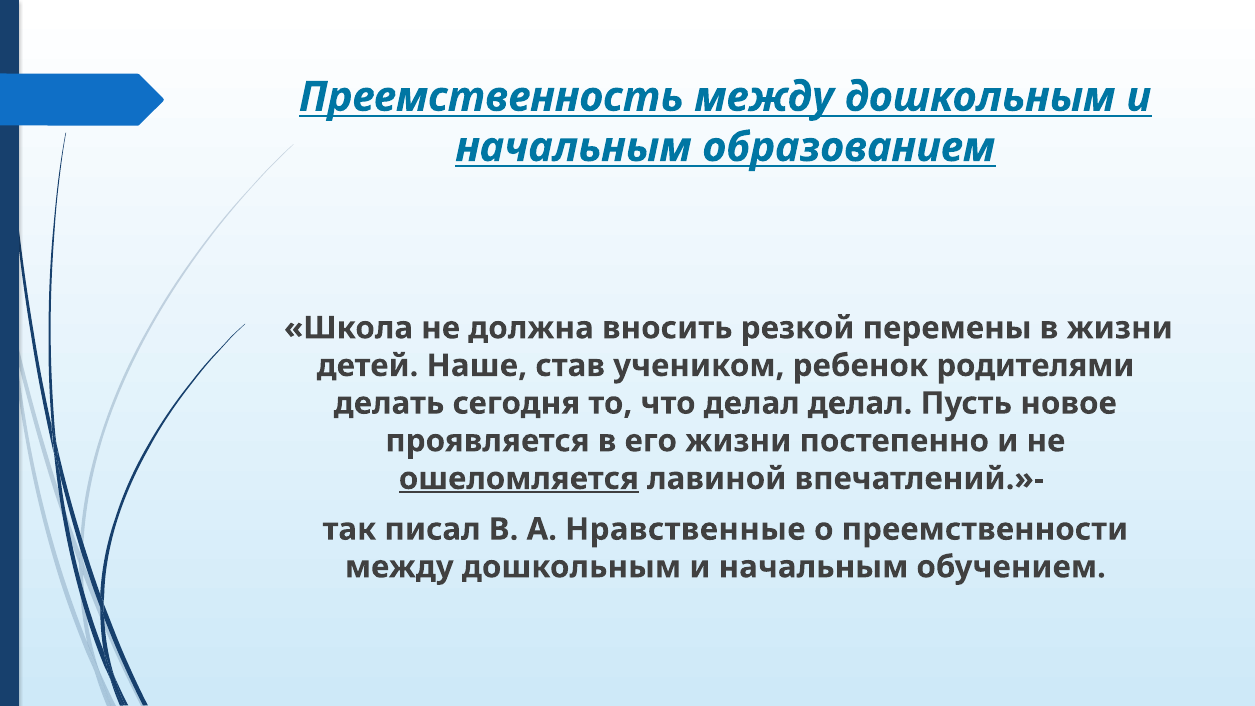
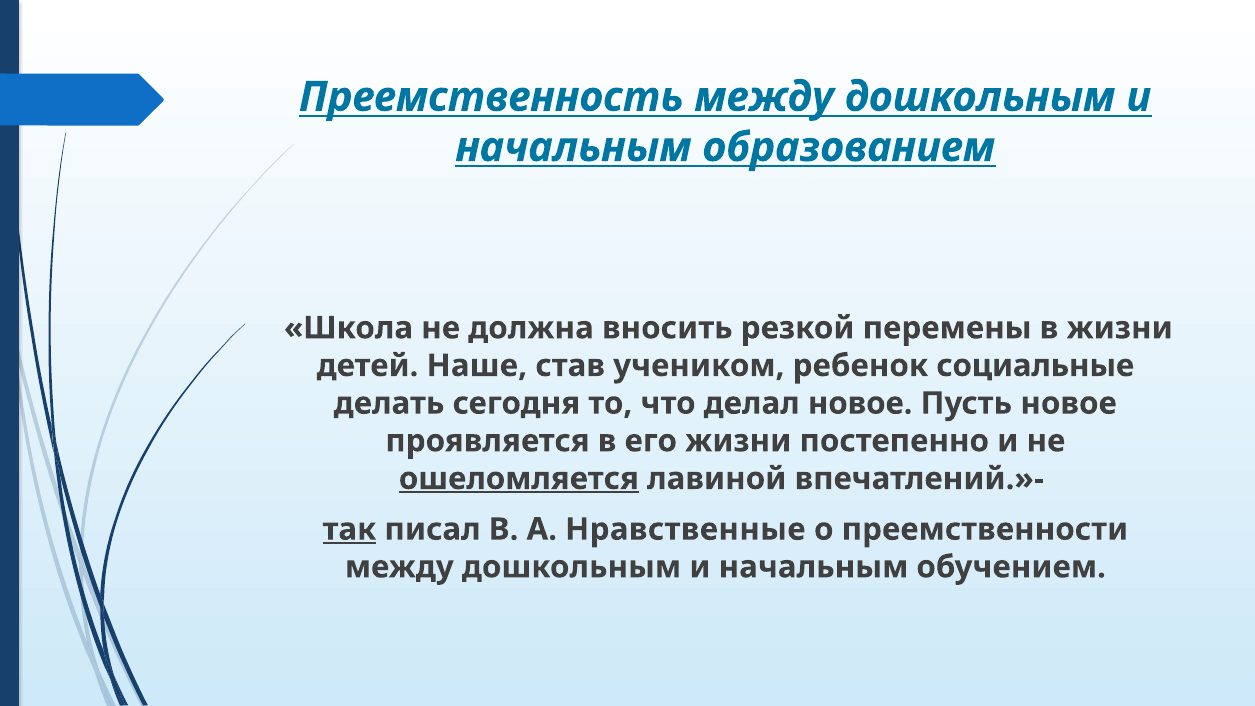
родителями: родителями -> социальные
делал делал: делал -> новое
так underline: none -> present
